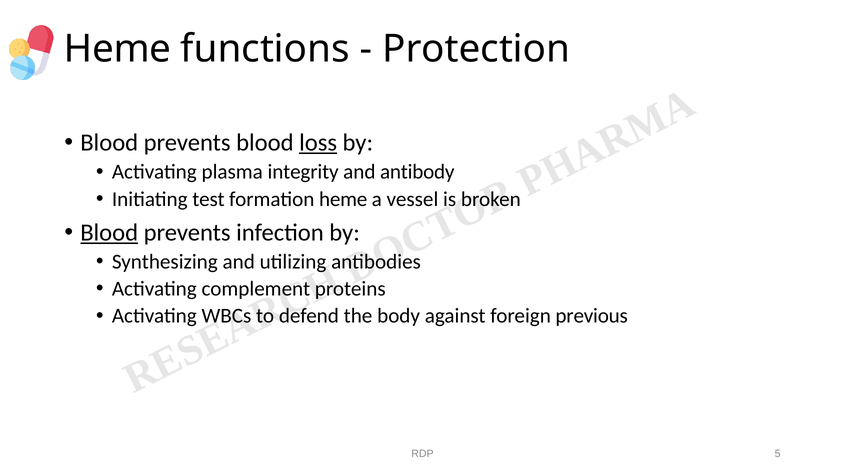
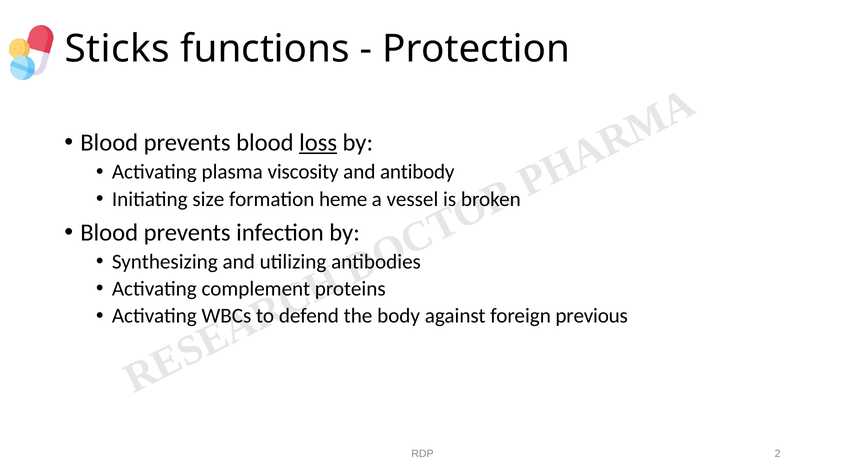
Heme at (118, 49): Heme -> Sticks
integrity: integrity -> viscosity
test: test -> size
Blood at (109, 233) underline: present -> none
5: 5 -> 2
